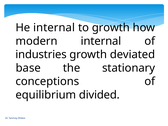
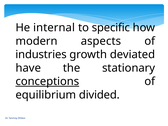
to growth: growth -> specific
modern internal: internal -> aspects
base: base -> have
conceptions underline: none -> present
